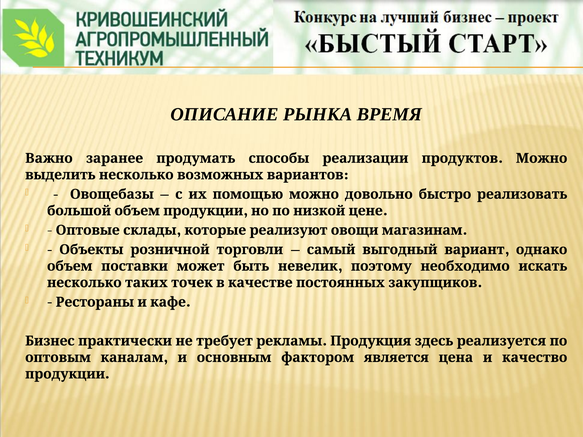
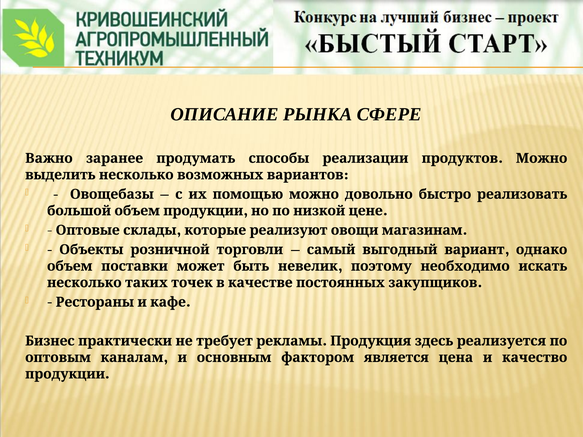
ВРЕМЯ: ВРЕМЯ -> СФЕРЕ
